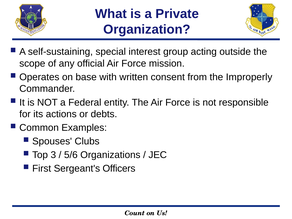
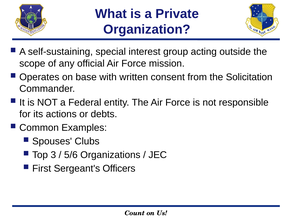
Improperly: Improperly -> Solicitation
